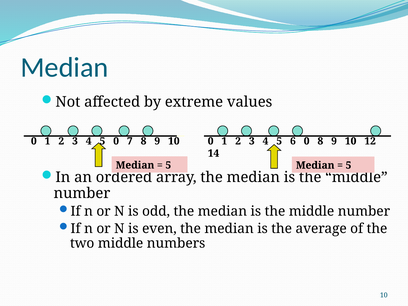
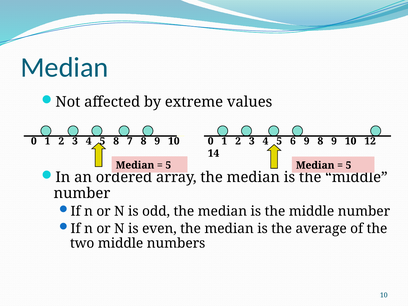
0 at (116, 141): 0 -> 8
6 0: 0 -> 9
